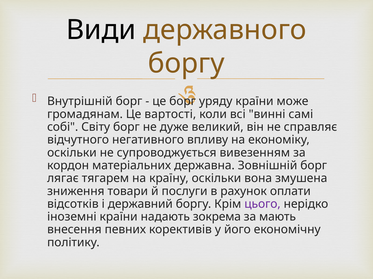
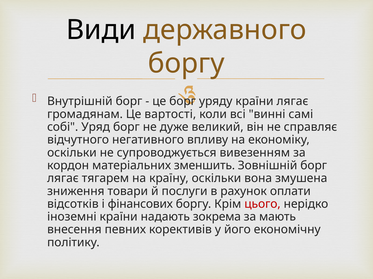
країни може: може -> лягає
Світу: Світу -> Уряд
державна: державна -> зменшить
державний: державний -> фінансових
цього colour: purple -> red
